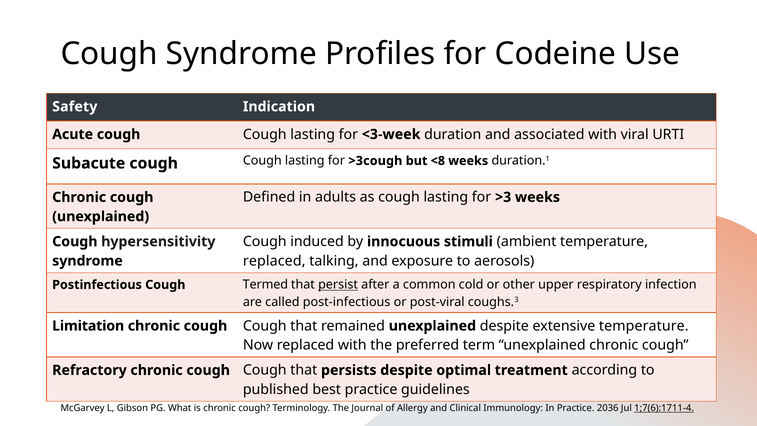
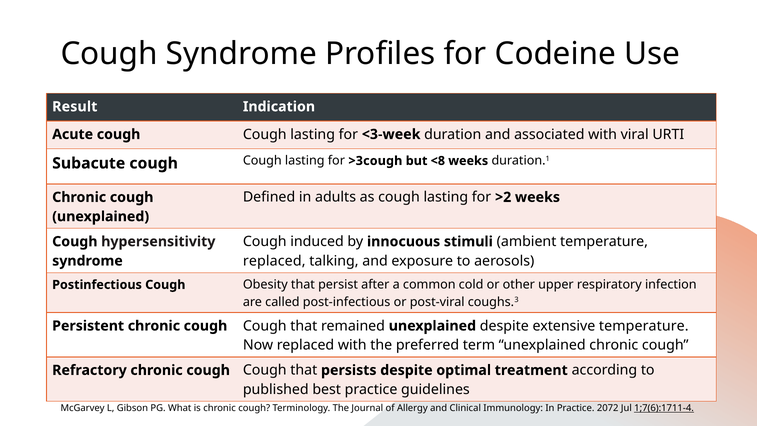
Safety: Safety -> Result
>3: >3 -> >2
Termed: Termed -> Obesity
persist underline: present -> none
Limitation: Limitation -> Persistent
2036: 2036 -> 2072
